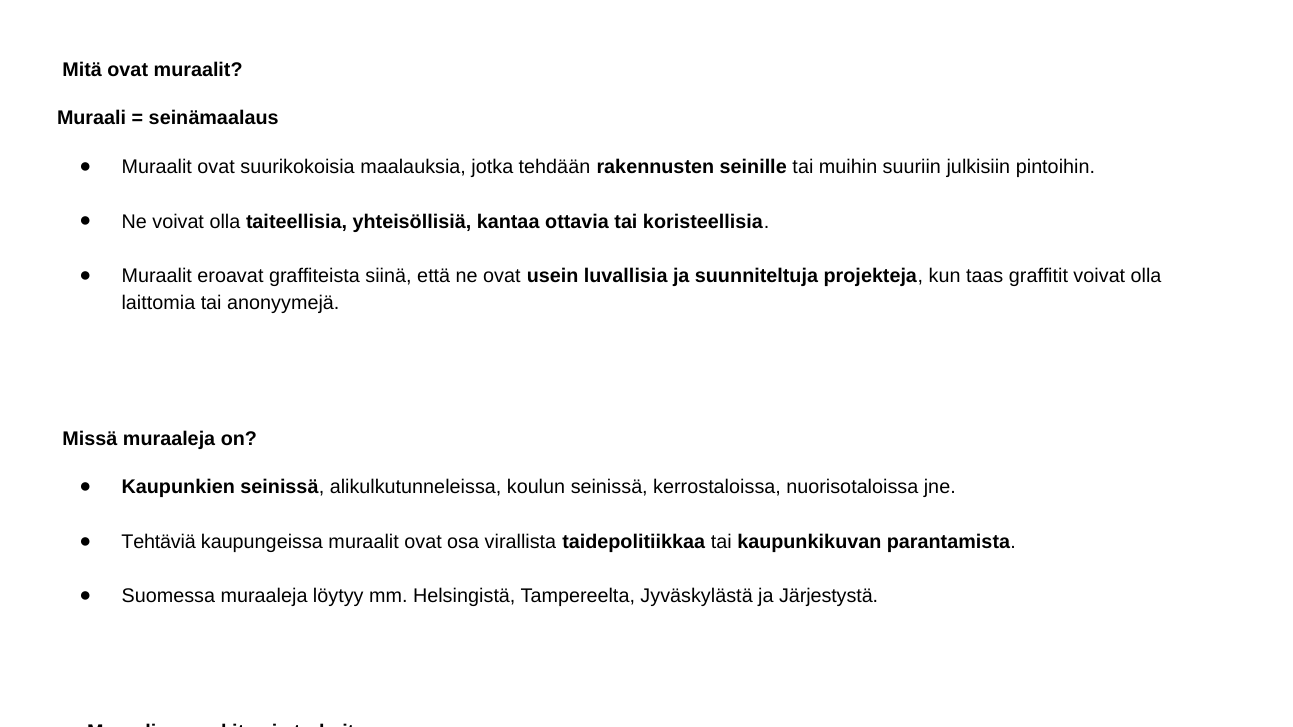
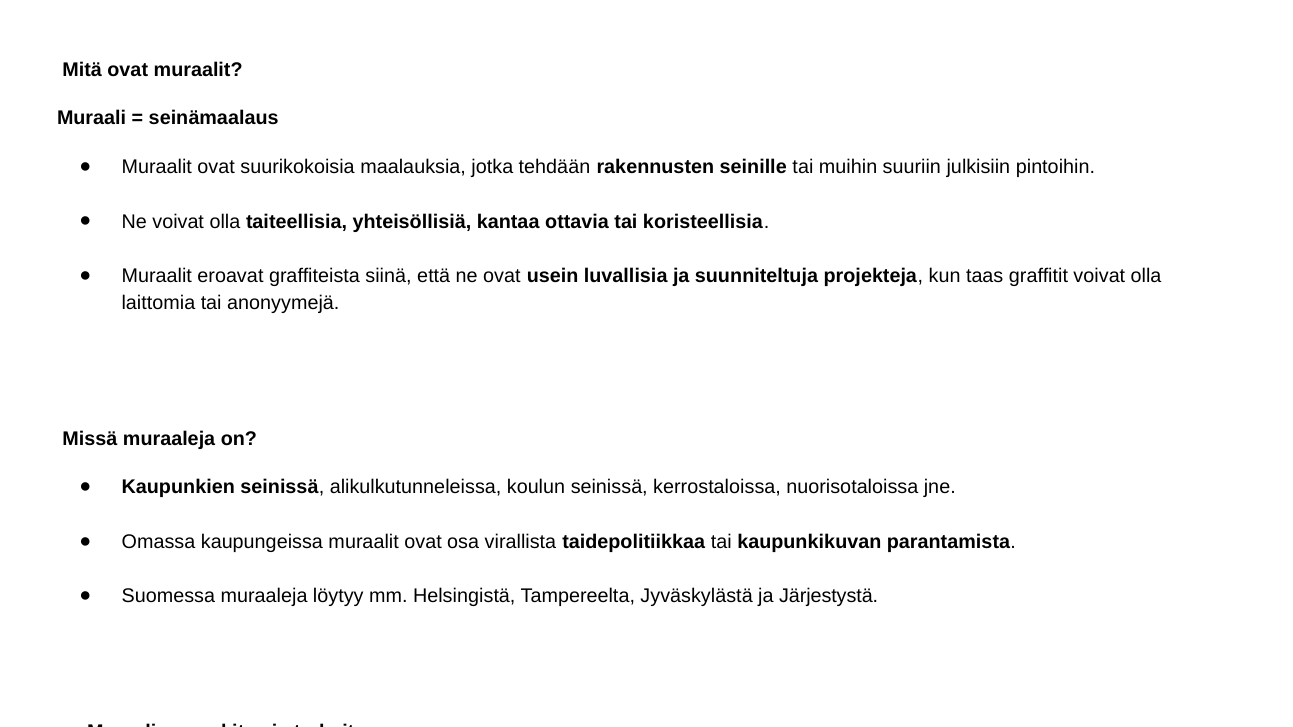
Tehtäviä: Tehtäviä -> Omassa
